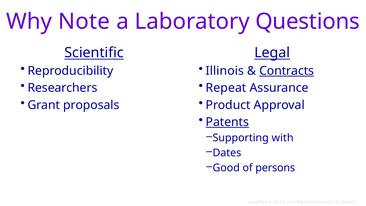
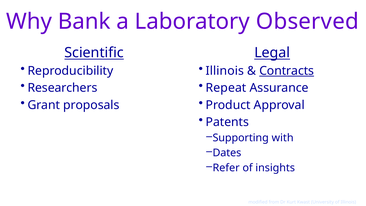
Note: Note -> Bank
Questions: Questions -> Observed
Patents underline: present -> none
Good: Good -> Refer
persons: persons -> insights
